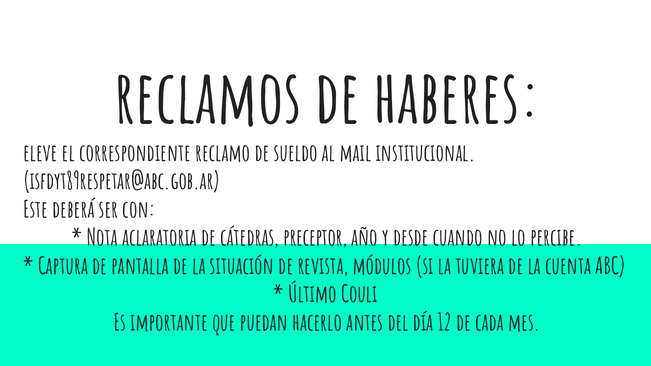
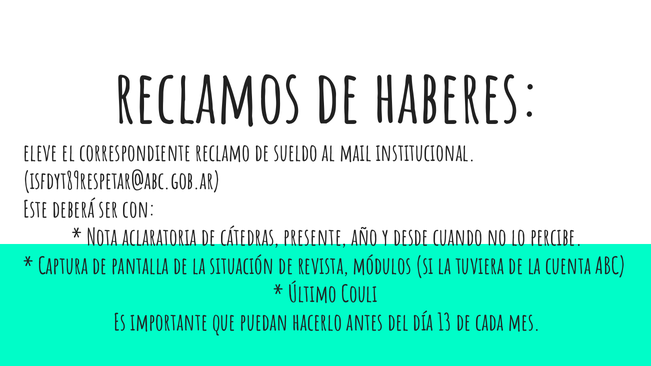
preceptor: preceptor -> presente
12: 12 -> 13
